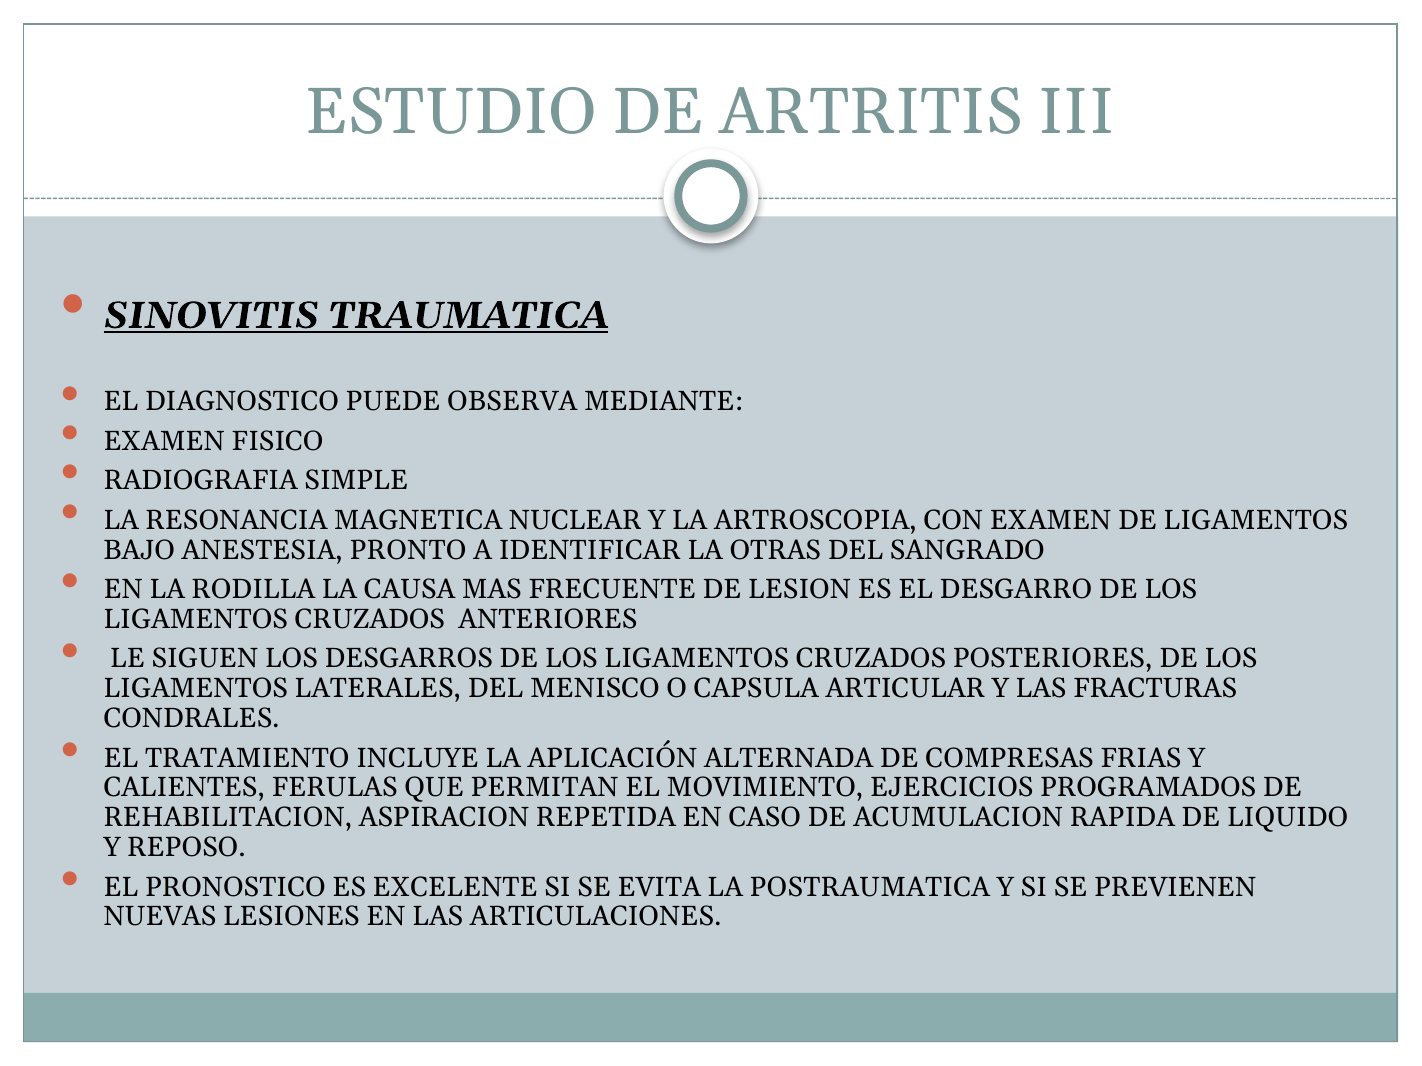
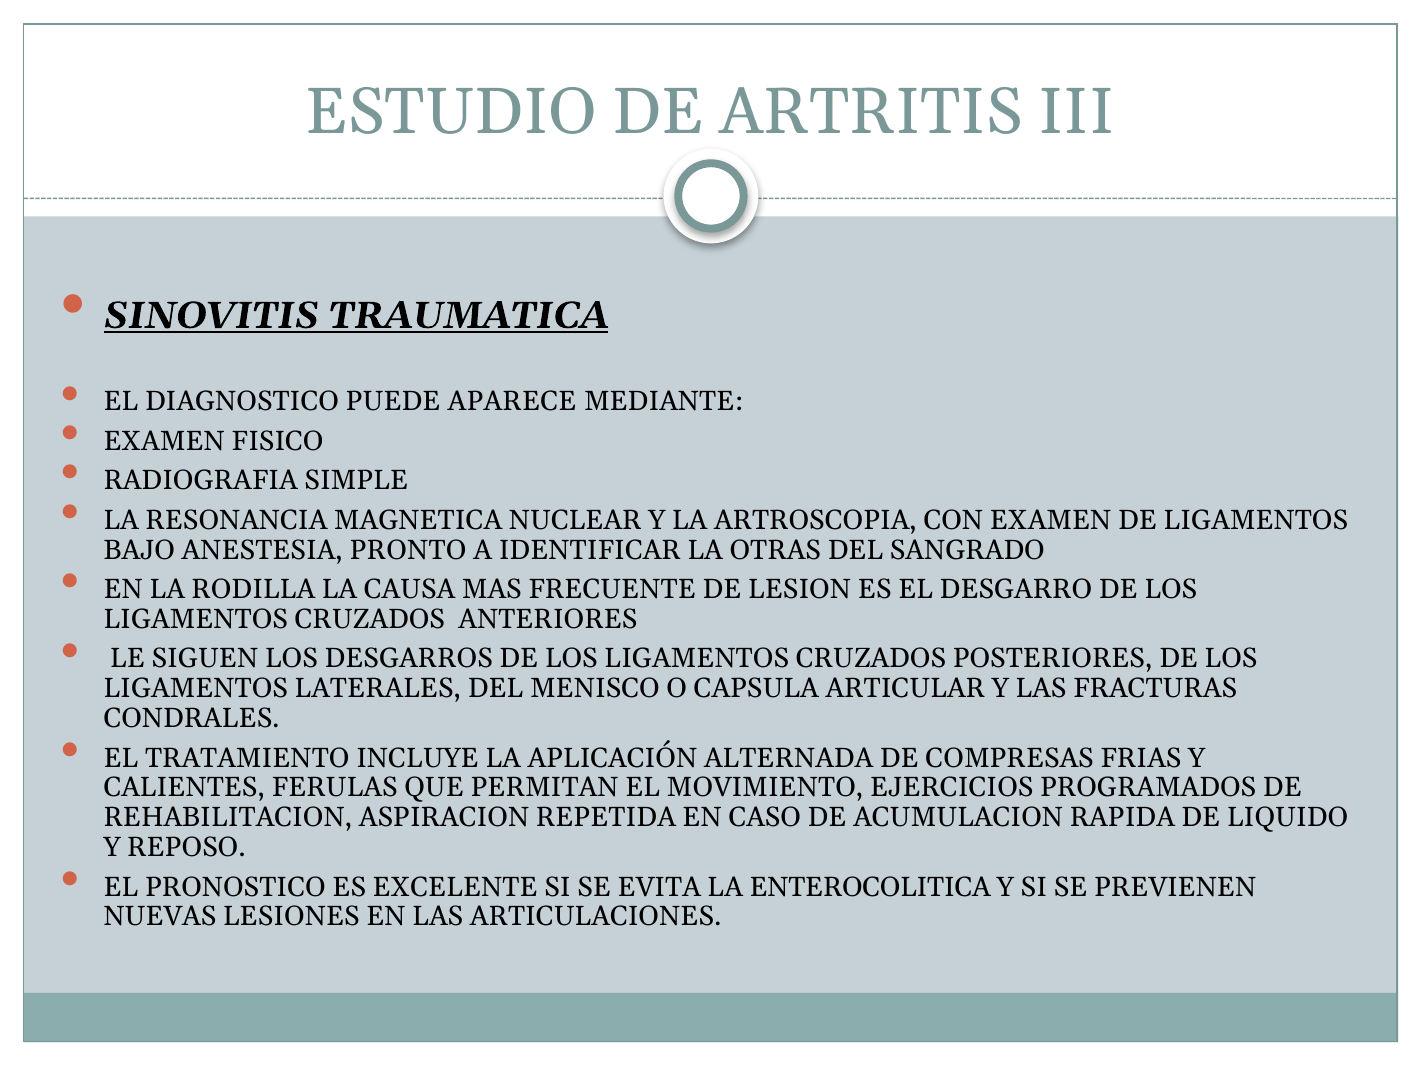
OBSERVA: OBSERVA -> APARECE
POSTRAUMATICA: POSTRAUMATICA -> ENTEROCOLITICA
